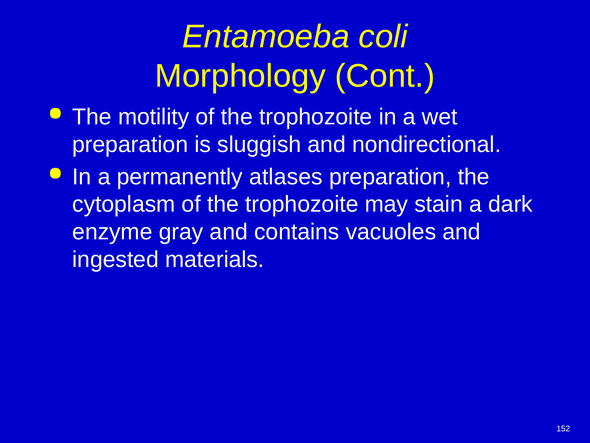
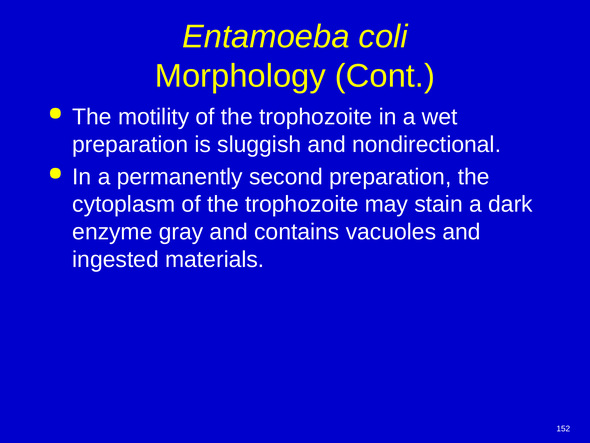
atlases: atlases -> second
